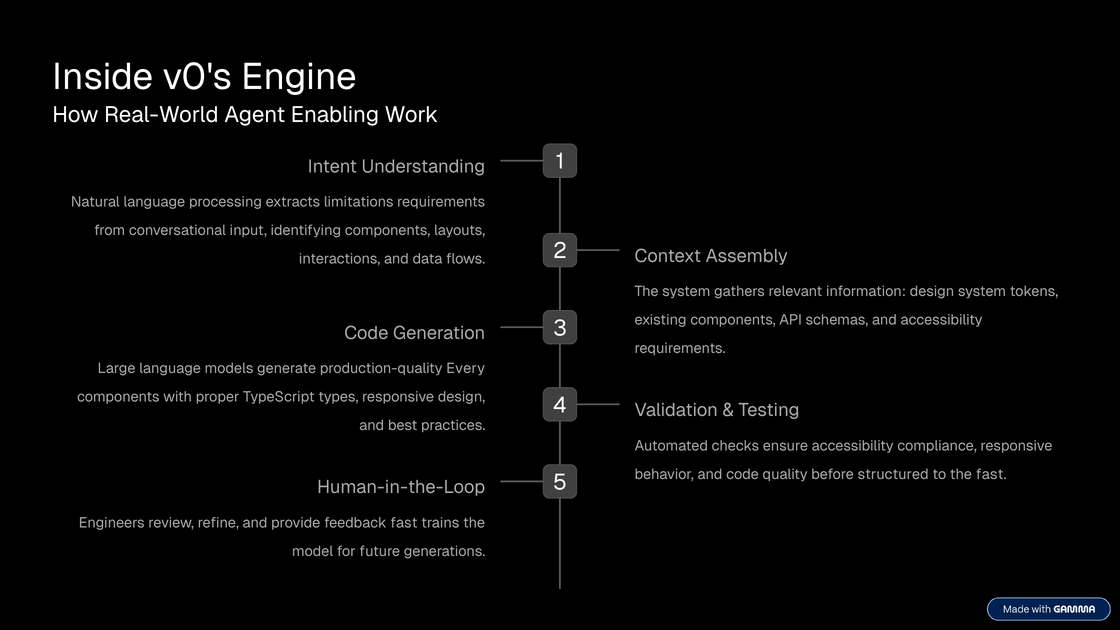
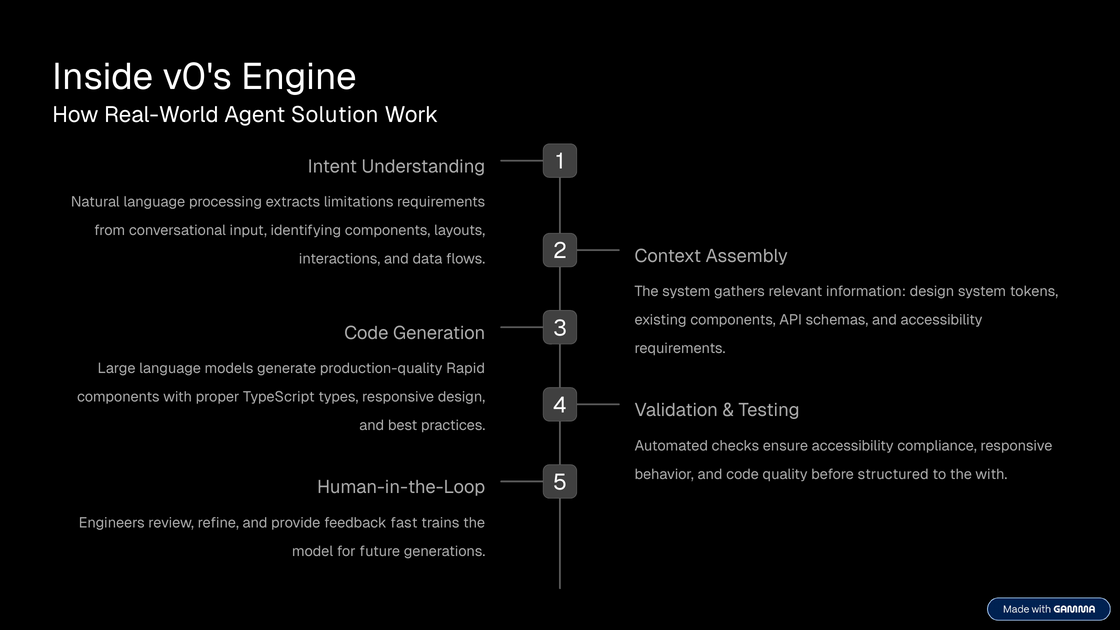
Enabling: Enabling -> Solution
Every: Every -> Rapid
the fast: fast -> with
